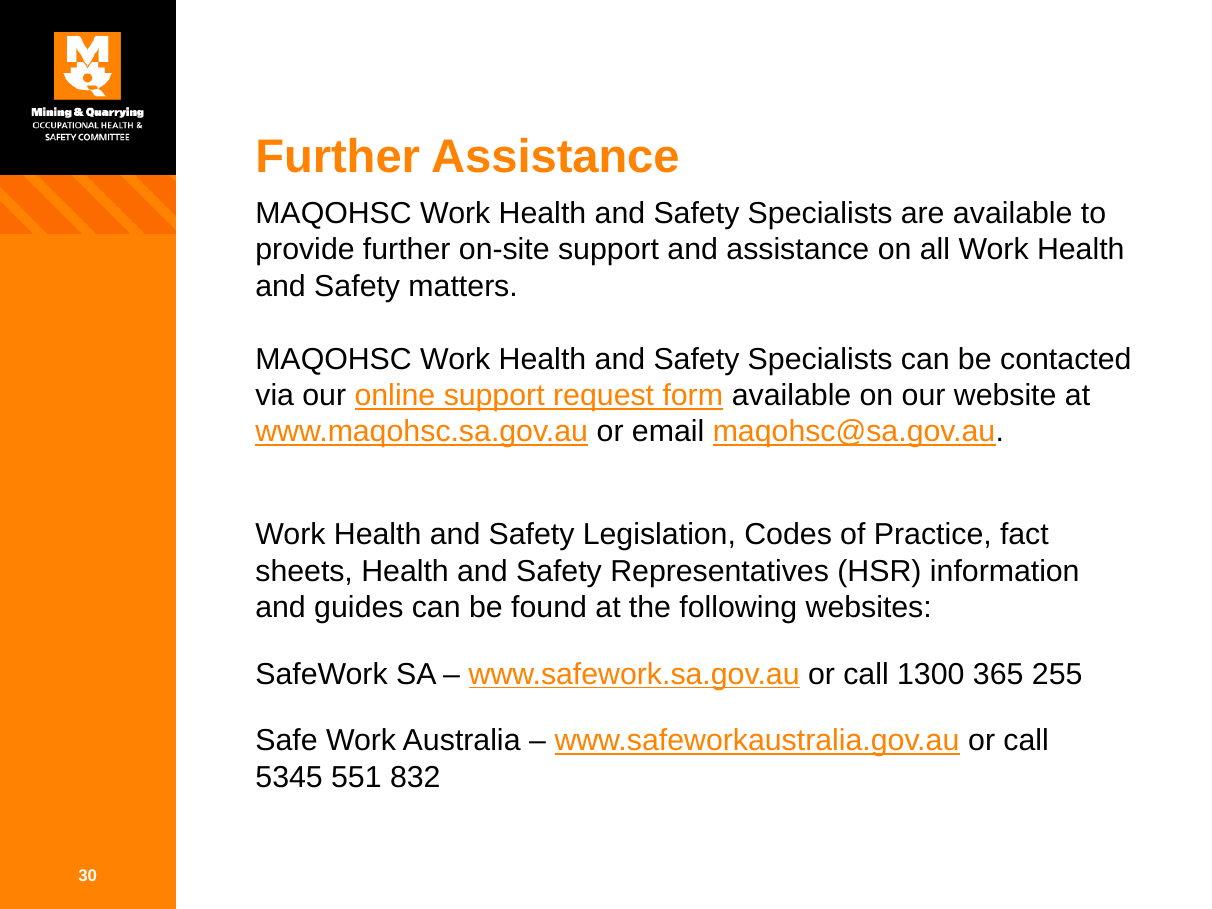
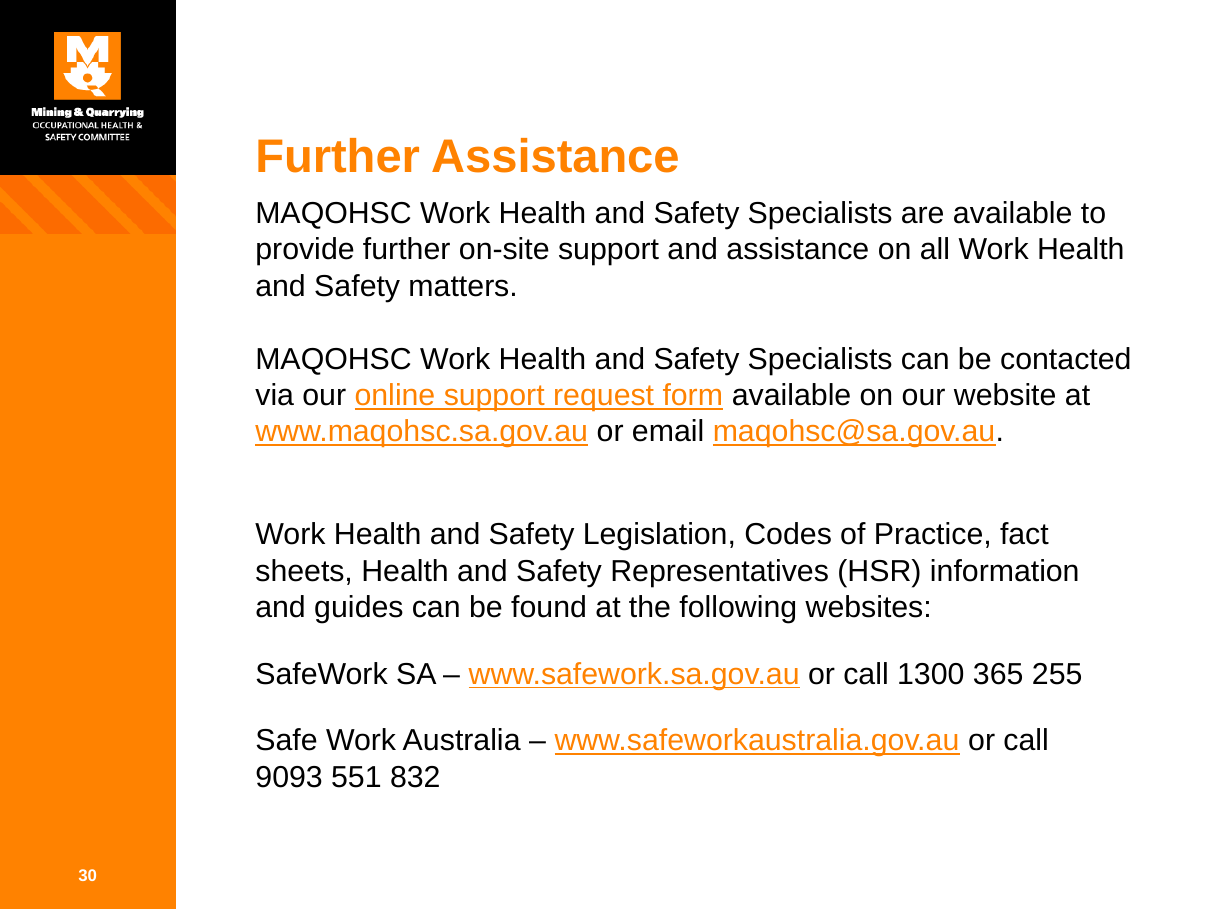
5345: 5345 -> 9093
